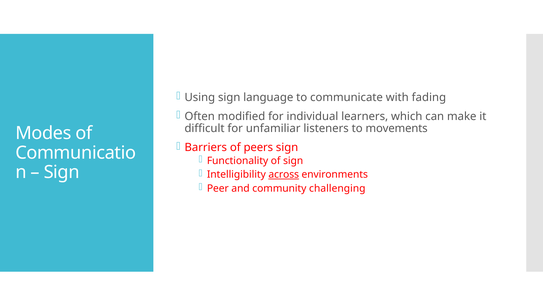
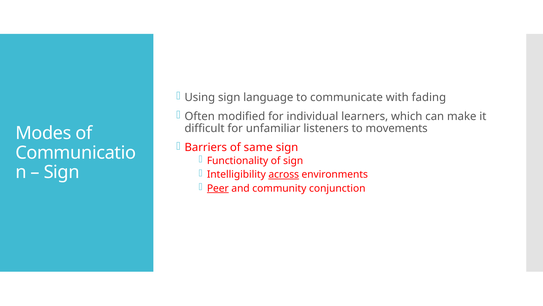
peers: peers -> same
Peer underline: none -> present
challenging: challenging -> conjunction
